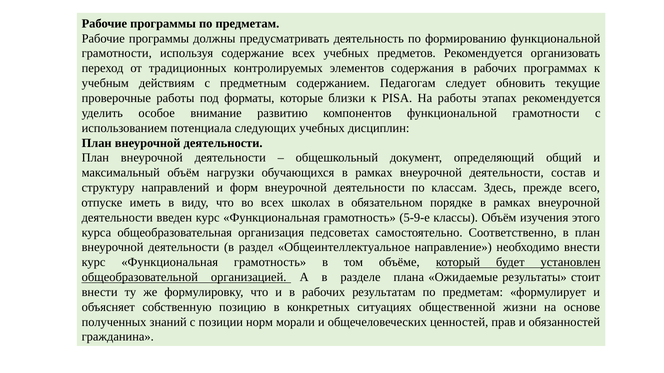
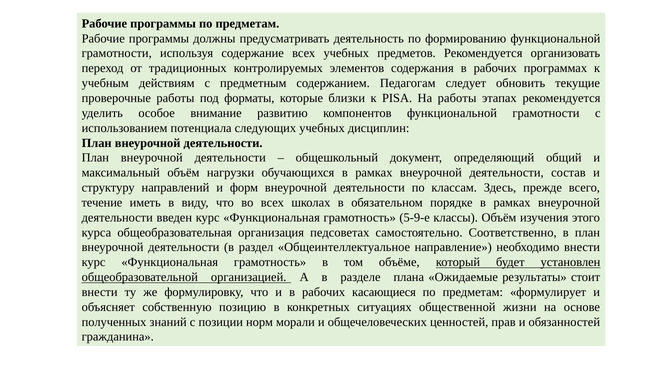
отпуске: отпуске -> течение
результатам: результатам -> касающиеся
